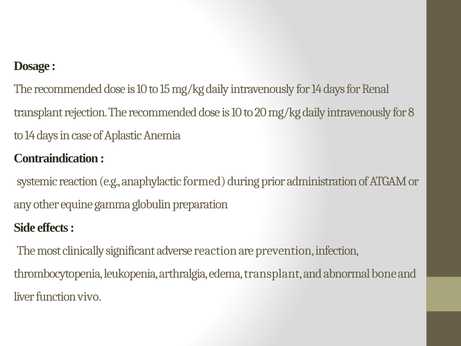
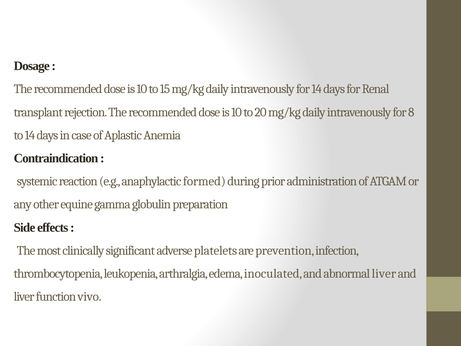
adverse reaction: reaction -> platelets
edema transplant: transplant -> inoculated
abnormal bone: bone -> liver
